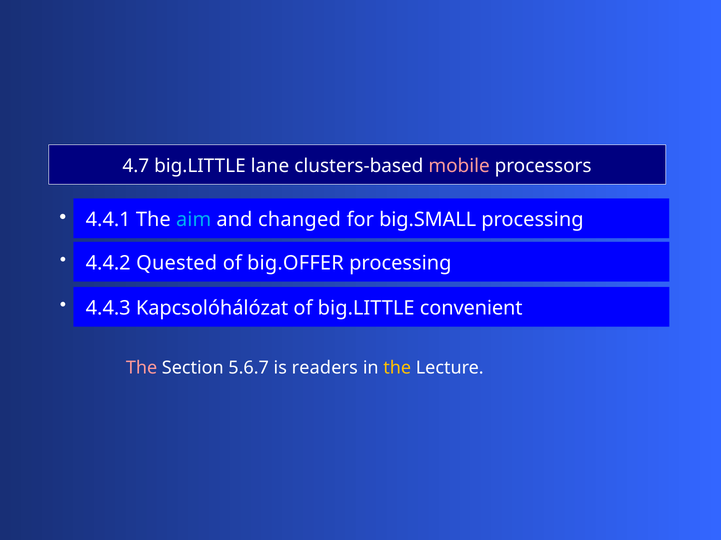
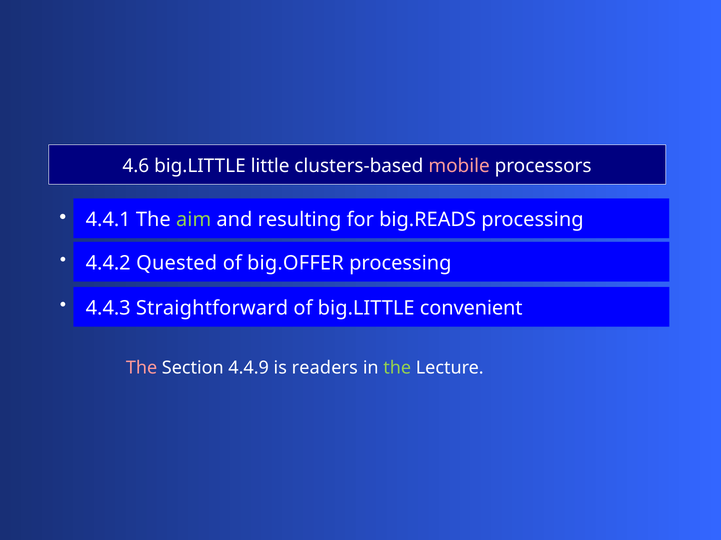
4.7: 4.7 -> 4.6
lane: lane -> little
aim colour: light blue -> light green
changed: changed -> resulting
big.SMALL: big.SMALL -> big.READS
Kapcsolóhálózat: Kapcsolóhálózat -> Straightforward
5.6.7: 5.6.7 -> 4.4.9
the at (397, 368) colour: yellow -> light green
